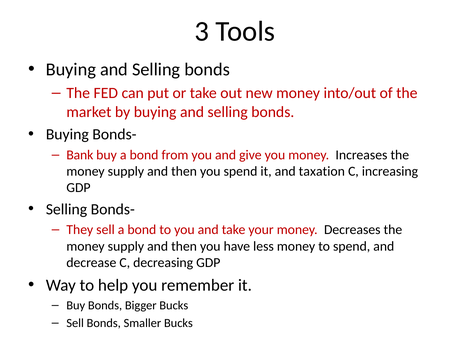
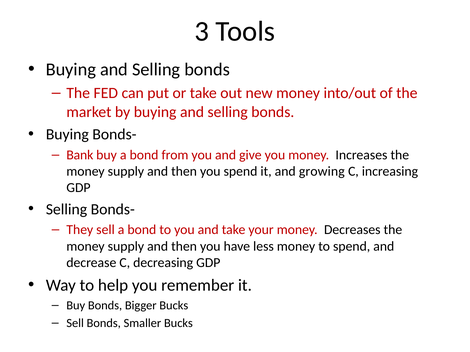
taxation: taxation -> growing
